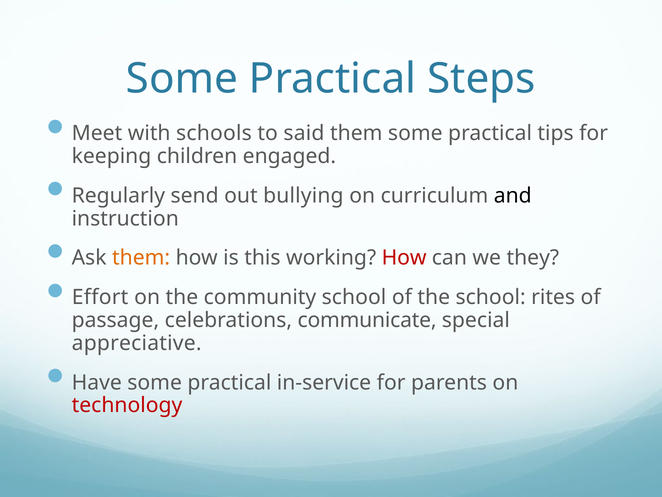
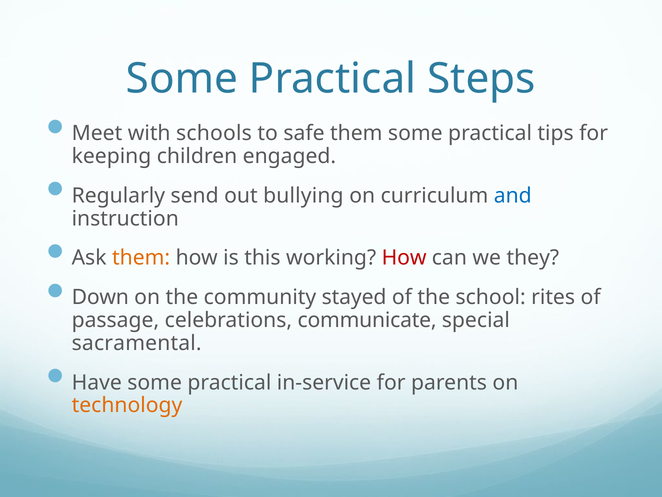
said: said -> safe
and colour: black -> blue
Effort: Effort -> Down
community school: school -> stayed
appreciative: appreciative -> sacramental
technology colour: red -> orange
